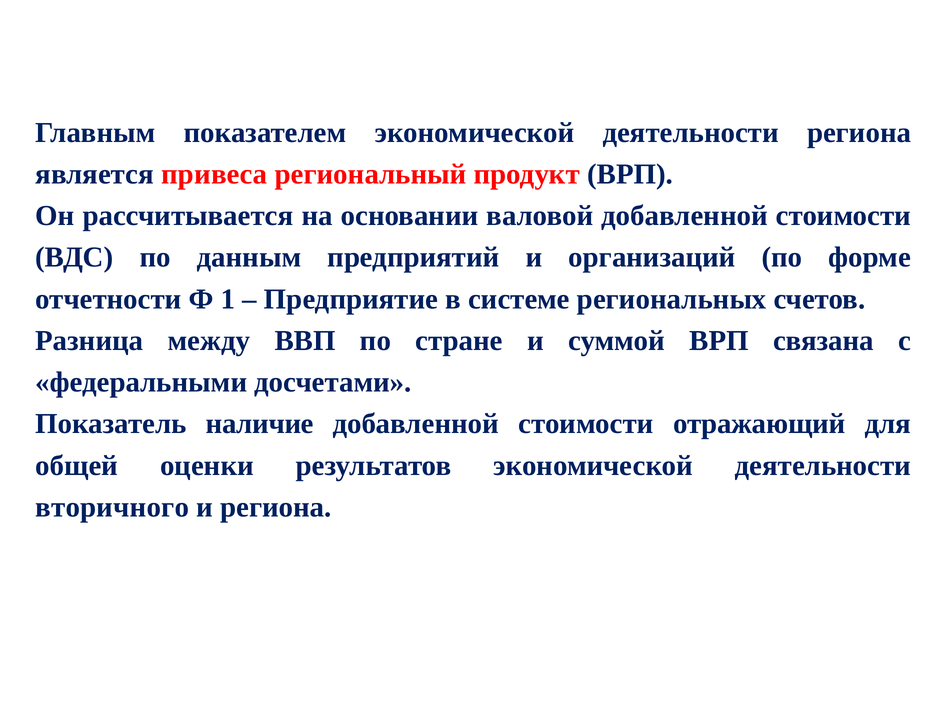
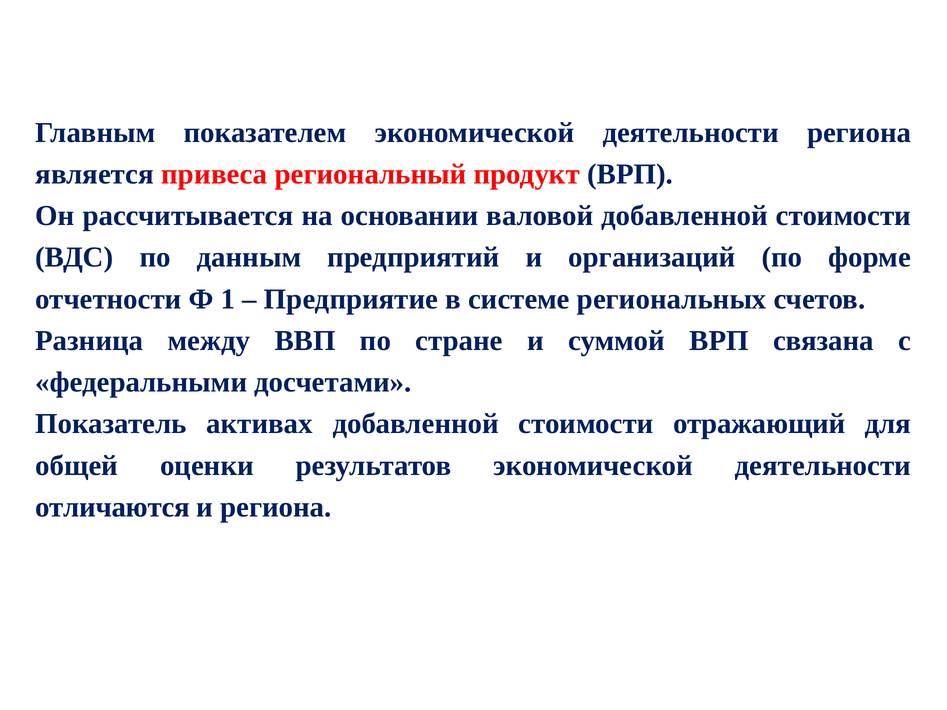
наличие: наличие -> активах
вторичного: вторичного -> отличаются
